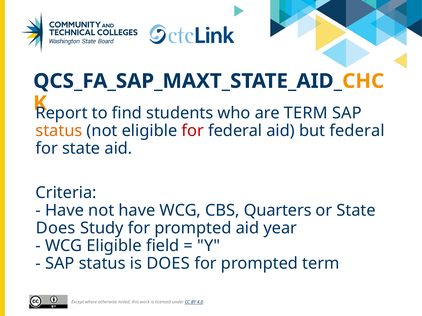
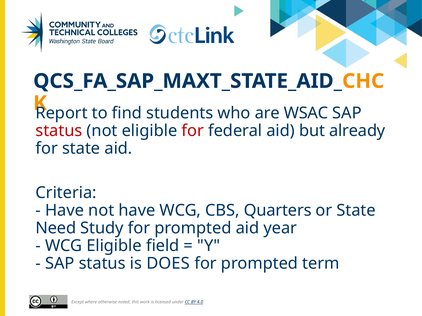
are TERM: TERM -> WSAC
status at (59, 131) colour: orange -> red
but federal: federal -> already
Does at (56, 228): Does -> Need
